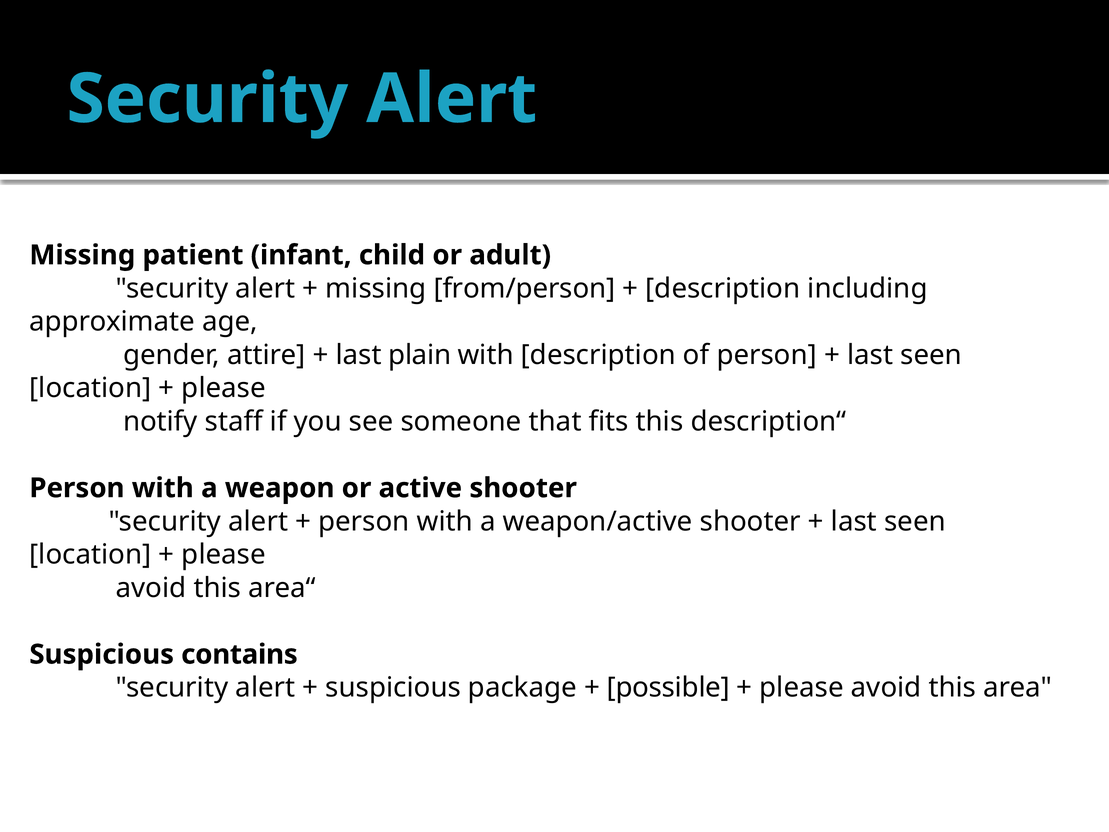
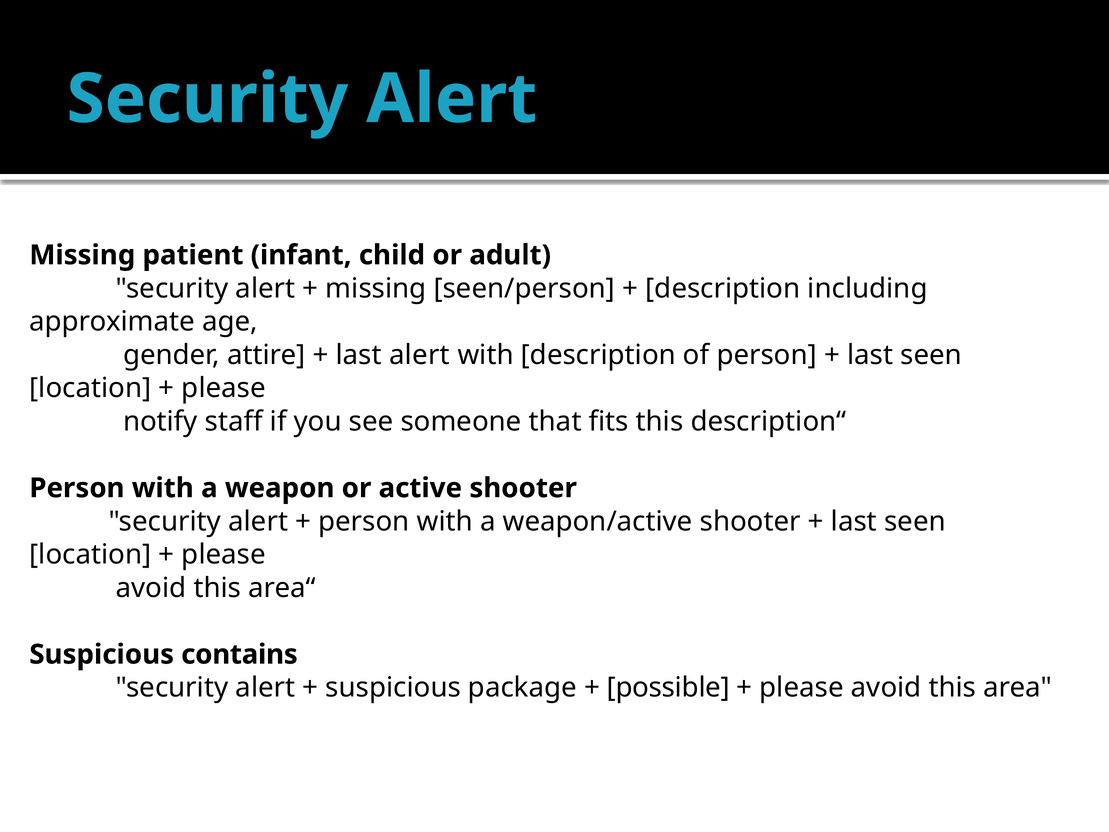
from/person: from/person -> seen/person
last plain: plain -> alert
